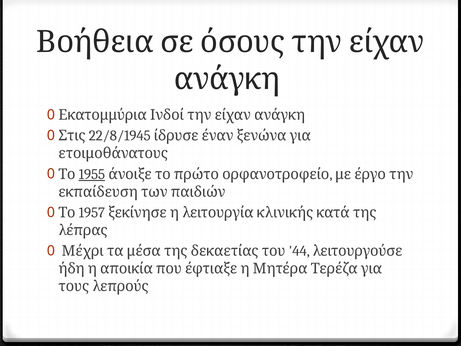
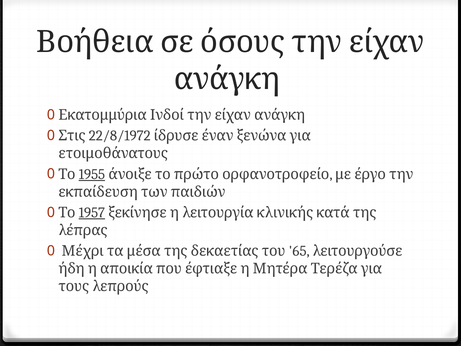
22/8/1945: 22/8/1945 -> 22/8/1972
1957 underline: none -> present
44: 44 -> 65
